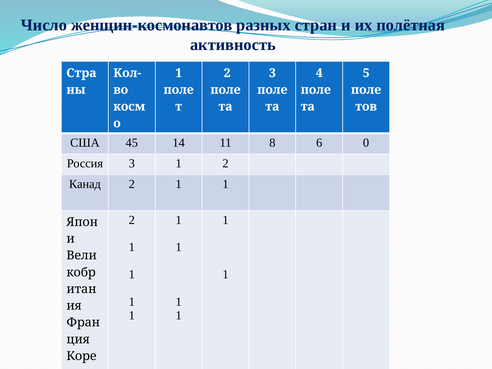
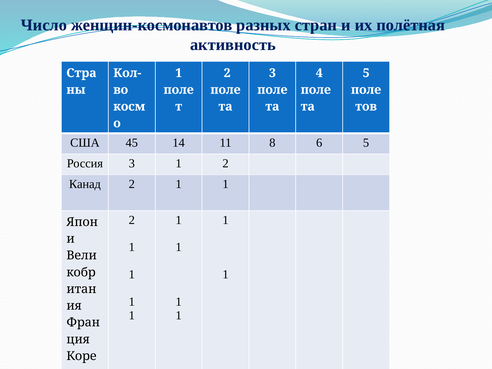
6 0: 0 -> 5
